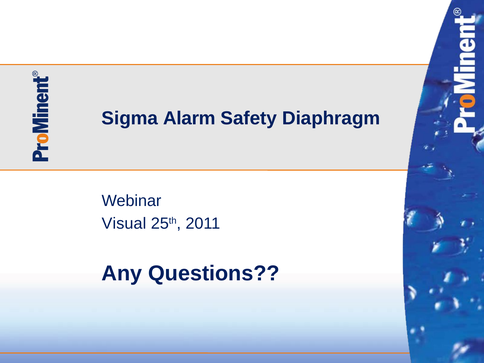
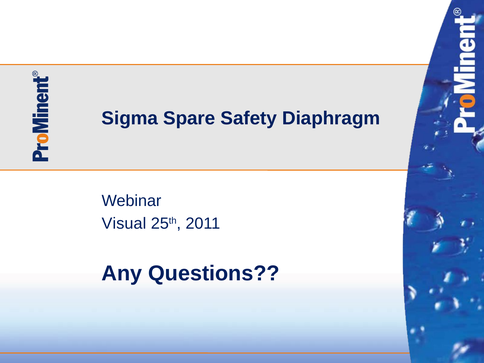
Alarm: Alarm -> Spare
